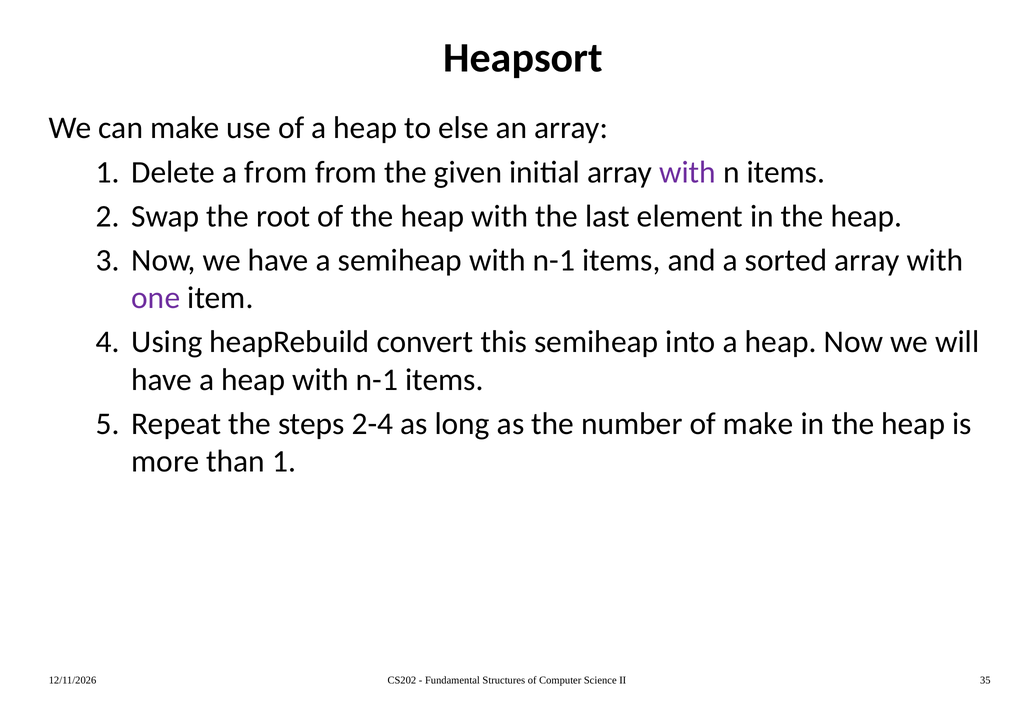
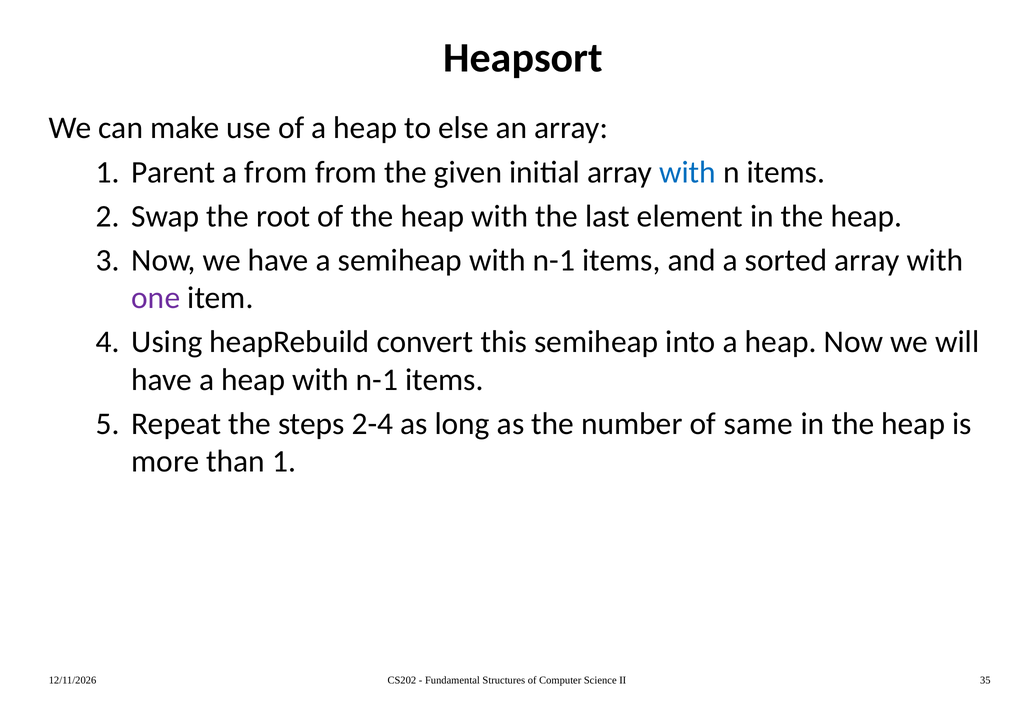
Delete: Delete -> Parent
with at (688, 172) colour: purple -> blue
of make: make -> same
